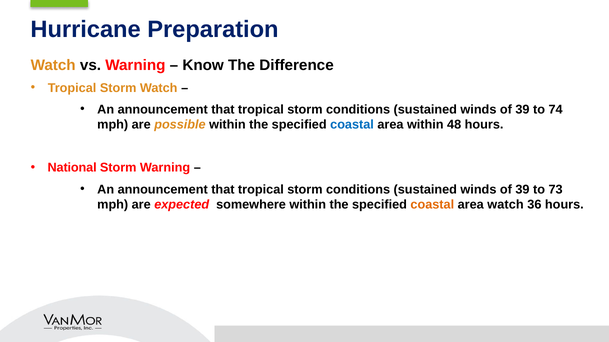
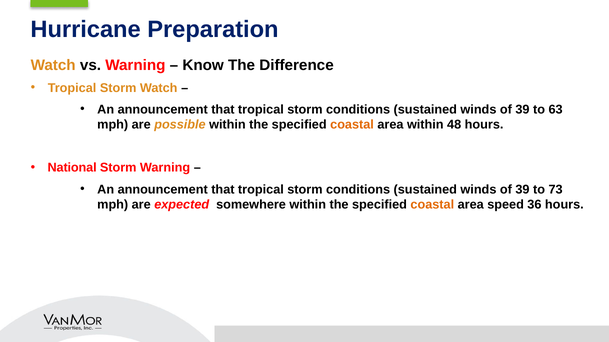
74: 74 -> 63
coastal at (352, 125) colour: blue -> orange
area watch: watch -> speed
